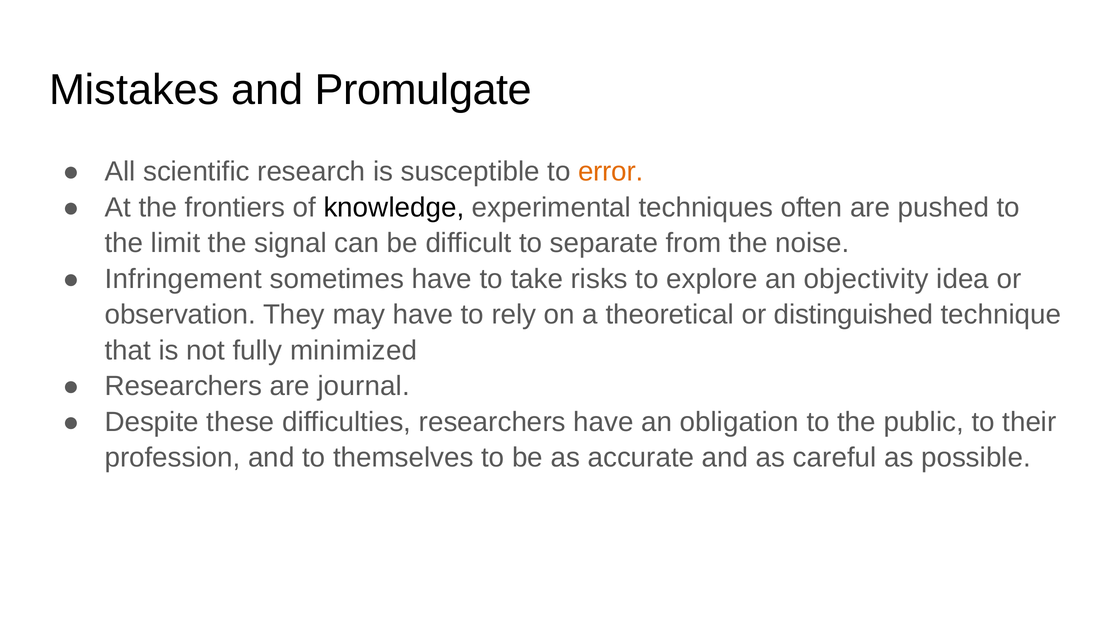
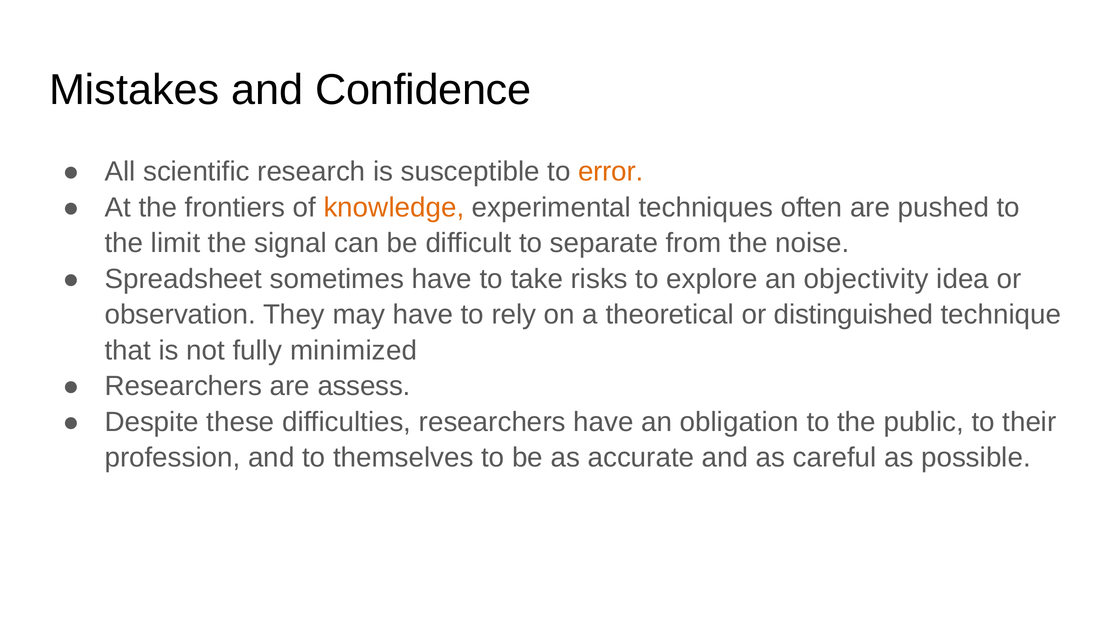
Promulgate: Promulgate -> Confidence
knowledge colour: black -> orange
Infringement: Infringement -> Spreadsheet
journal: journal -> assess
